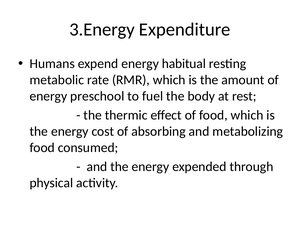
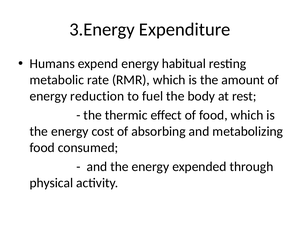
preschool: preschool -> reduction
